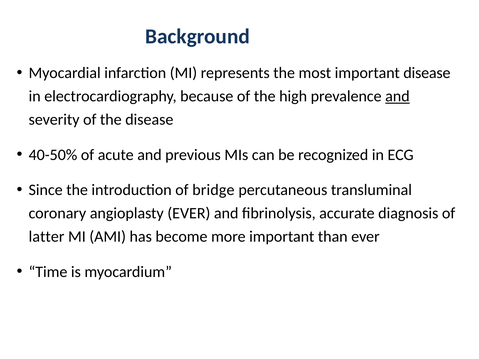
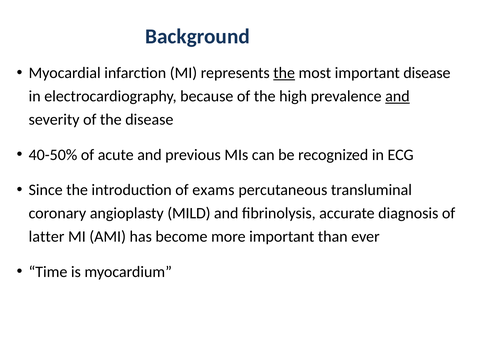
the at (284, 73) underline: none -> present
bridge: bridge -> exams
angioplasty EVER: EVER -> MILD
